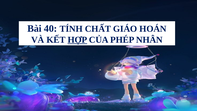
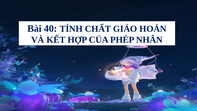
HỢP underline: present -> none
